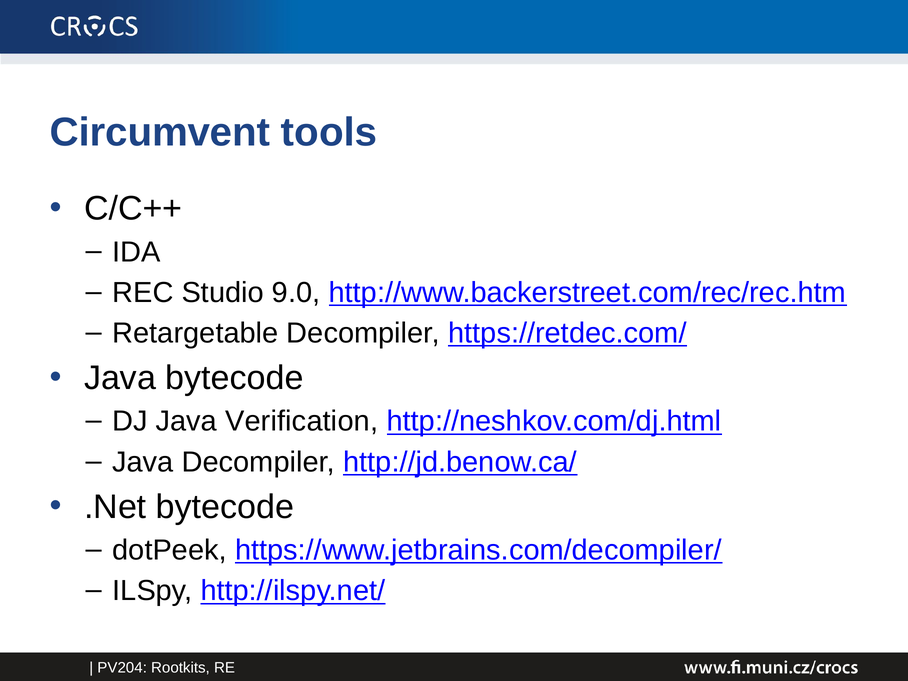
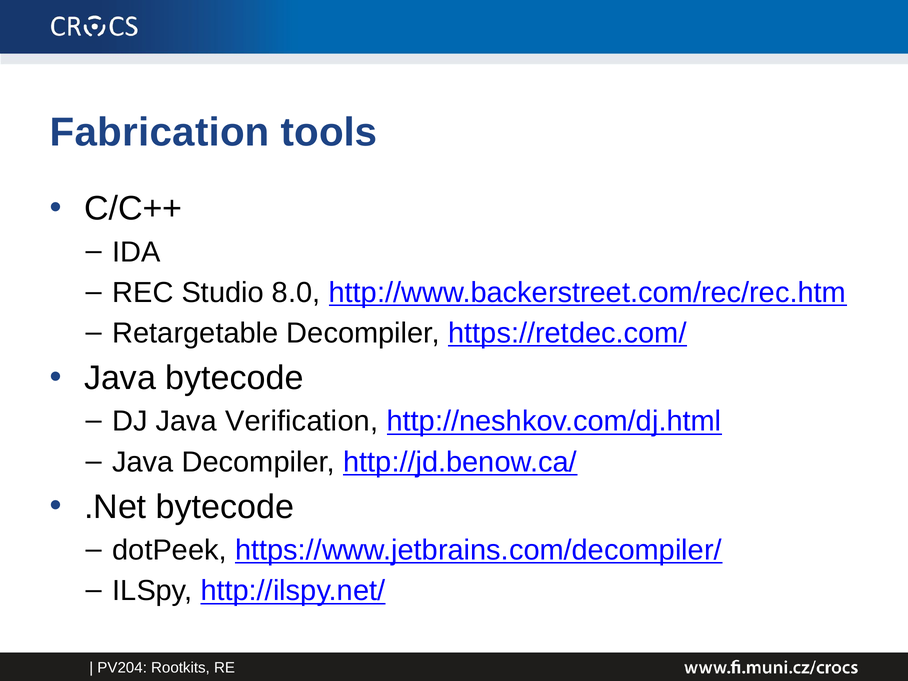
Circumvent: Circumvent -> Fabrication
9.0: 9.0 -> 8.0
